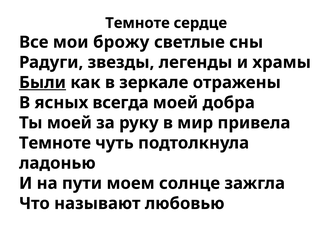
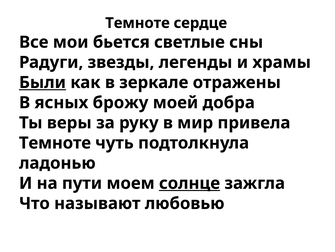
брожу: брожу -> бьется
всегда: всегда -> брожу
Ты моей: моей -> веры
солнце underline: none -> present
